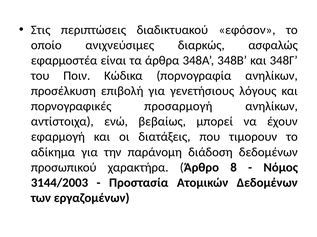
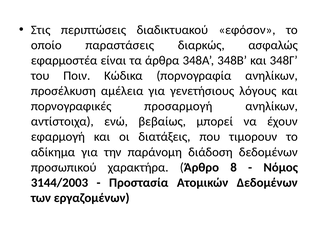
ανιχνεύσιμες: ανιχνεύσιμες -> παραστάσεις
επιβολή: επιβολή -> αμέλεια
